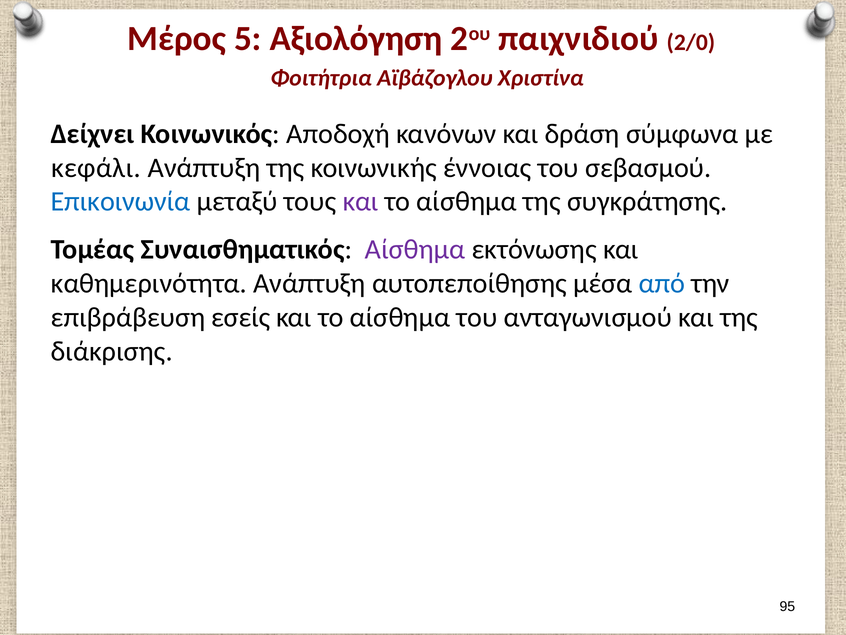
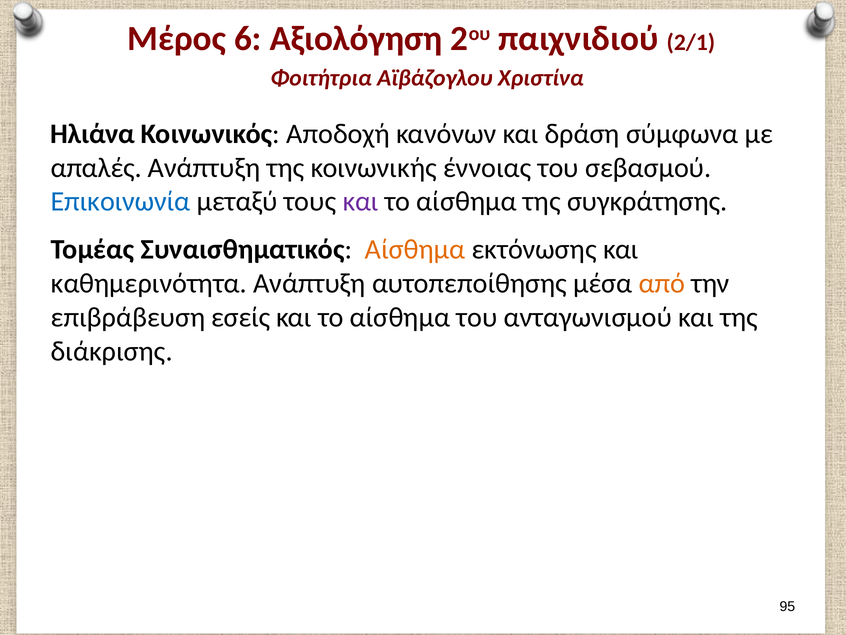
5: 5 -> 6
2/0: 2/0 -> 2/1
Δείχνει: Δείχνει -> Ηλιάνα
κεφάλι: κεφάλι -> απαλές
Αίσθημα at (415, 249) colour: purple -> orange
από colour: blue -> orange
